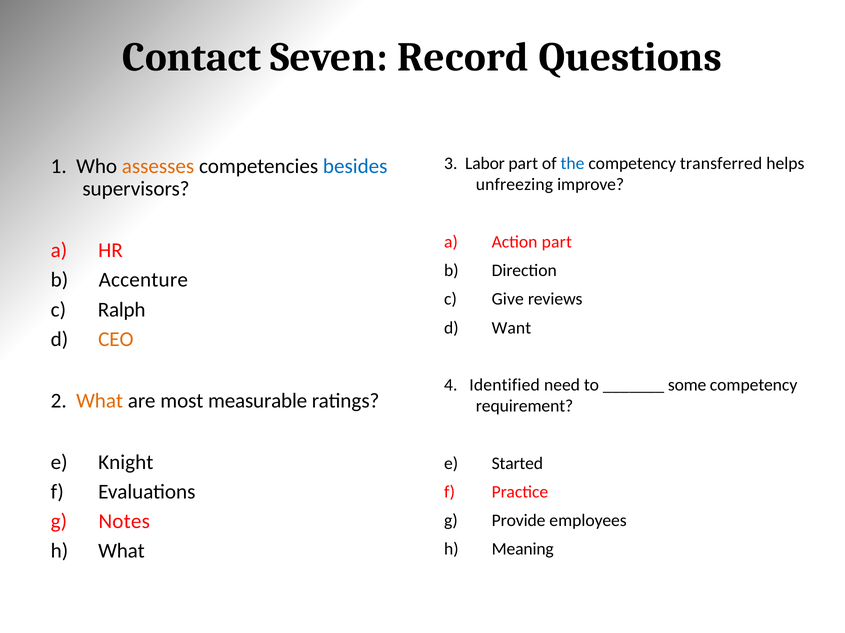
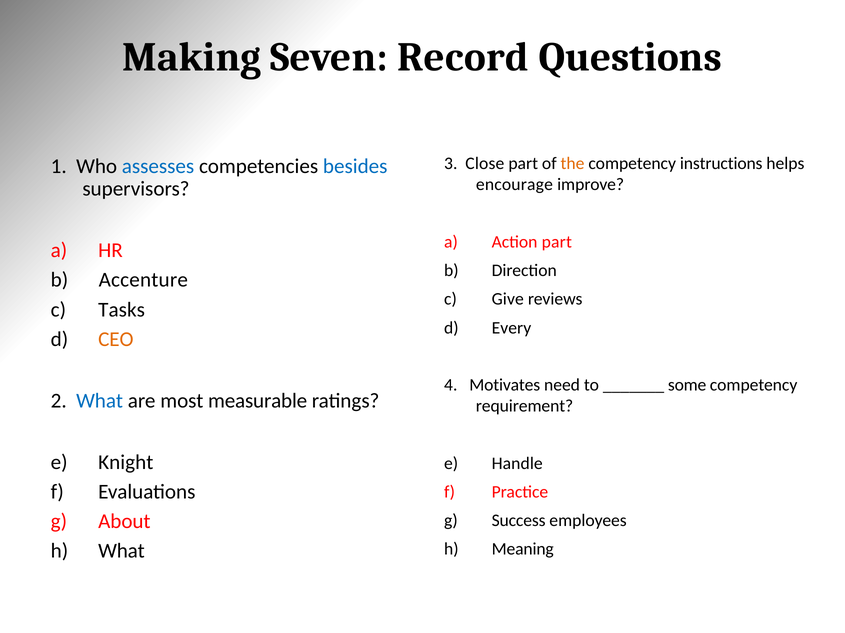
Contact: Contact -> Making
Labor: Labor -> Close
the colour: blue -> orange
transferred: transferred -> instructions
assesses colour: orange -> blue
unfreezing: unfreezing -> encourage
Ralph: Ralph -> Tasks
Want: Want -> Every
Identified: Identified -> Motivates
What at (100, 401) colour: orange -> blue
Started: Started -> Handle
Notes: Notes -> About
Provide: Provide -> Success
